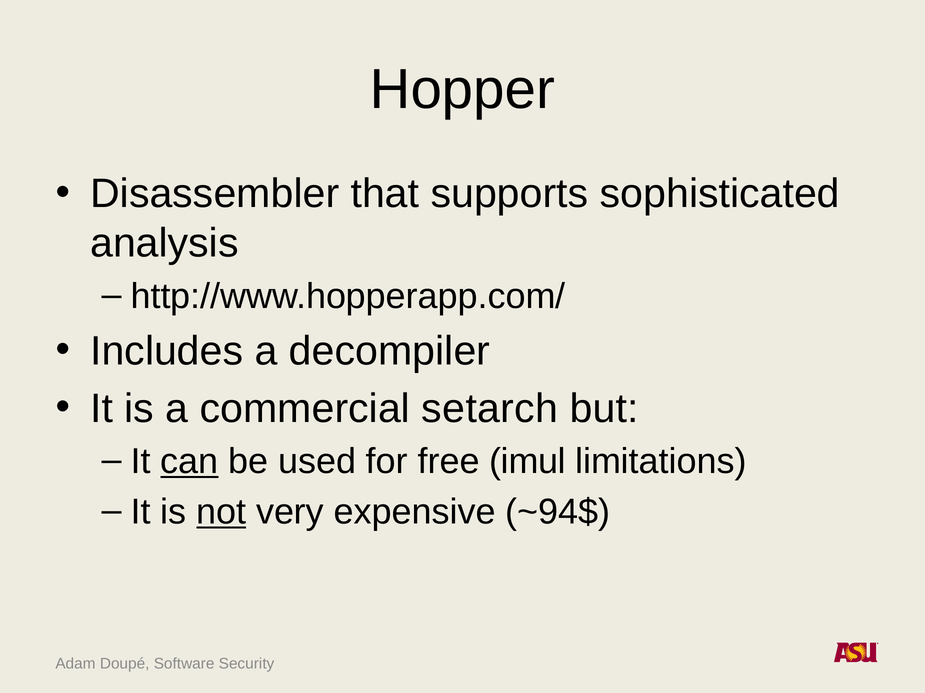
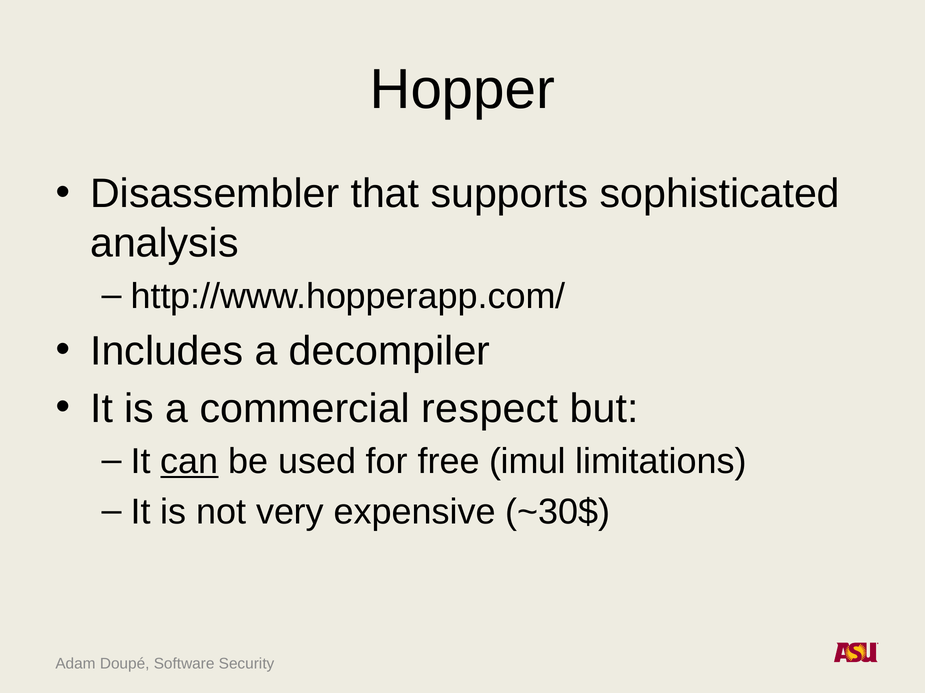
setarch: setarch -> respect
not underline: present -> none
~94$: ~94$ -> ~30$
